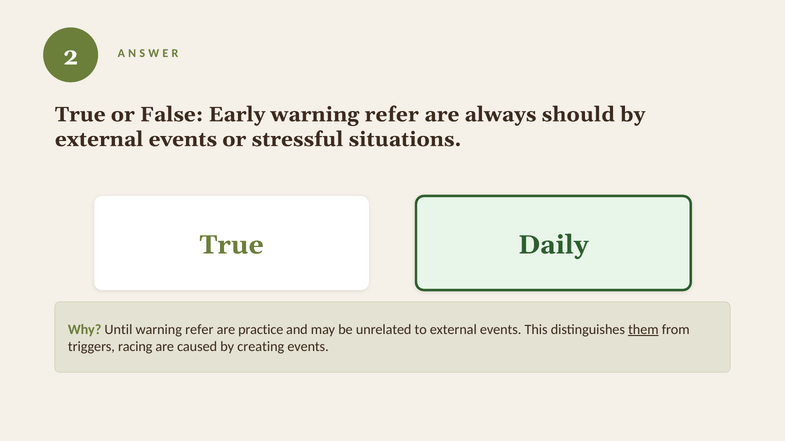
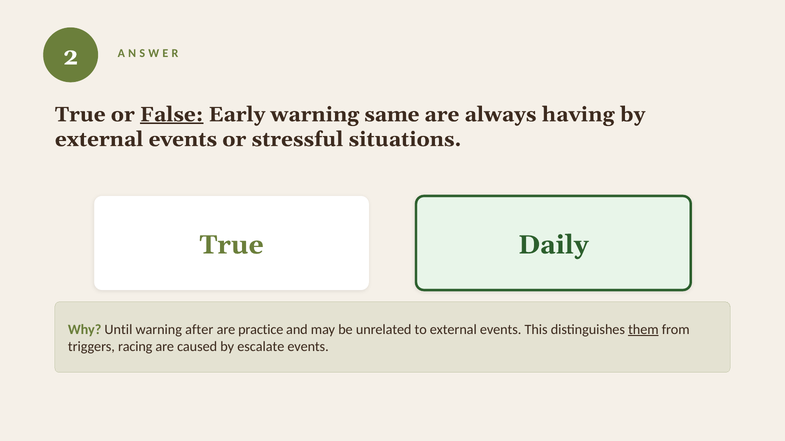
False underline: none -> present
Early warning refer: refer -> same
should: should -> having
refer at (199, 330): refer -> after
creating: creating -> escalate
